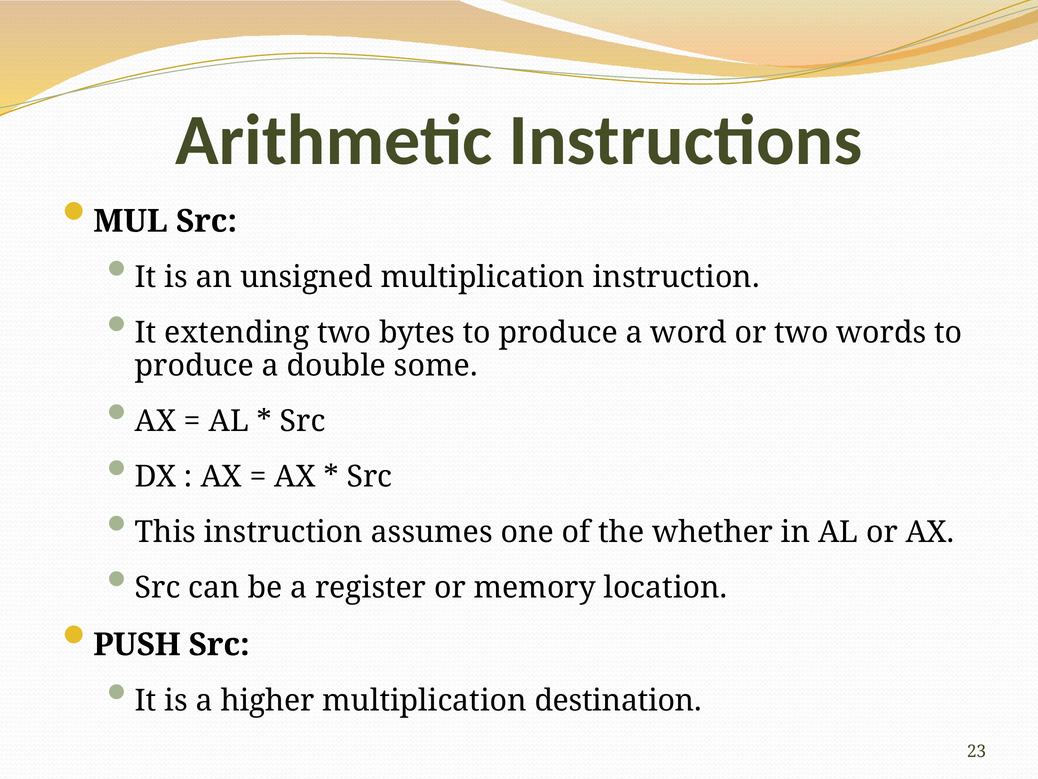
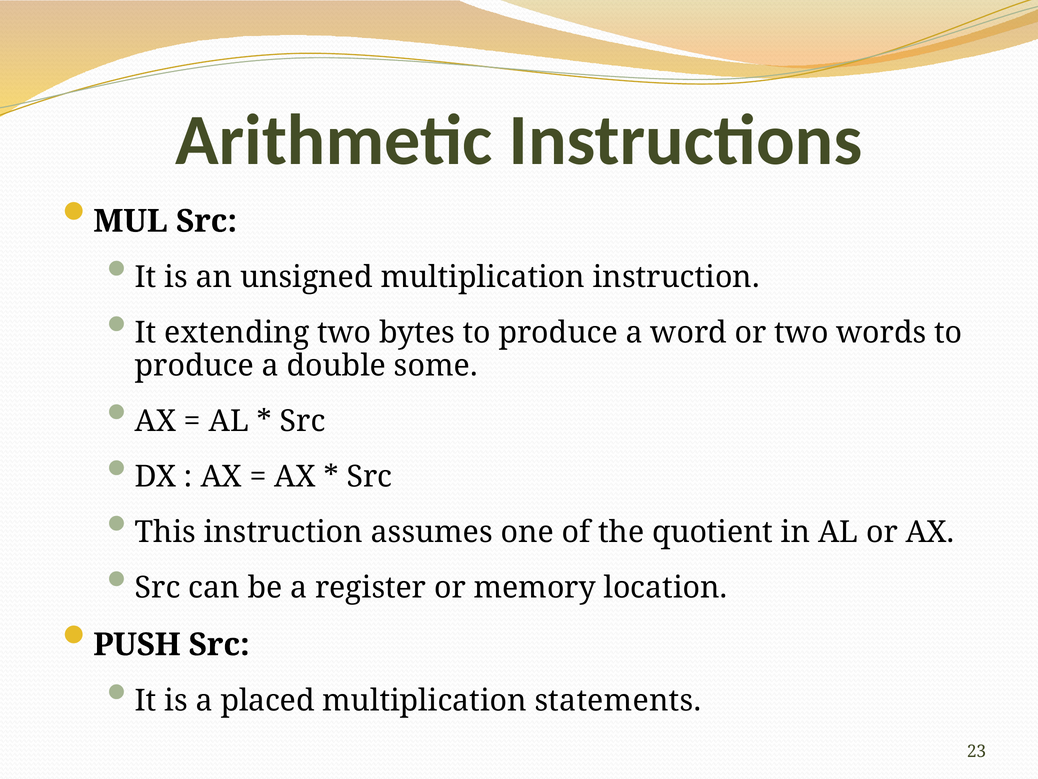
whether: whether -> quotient
higher: higher -> placed
destination: destination -> statements
